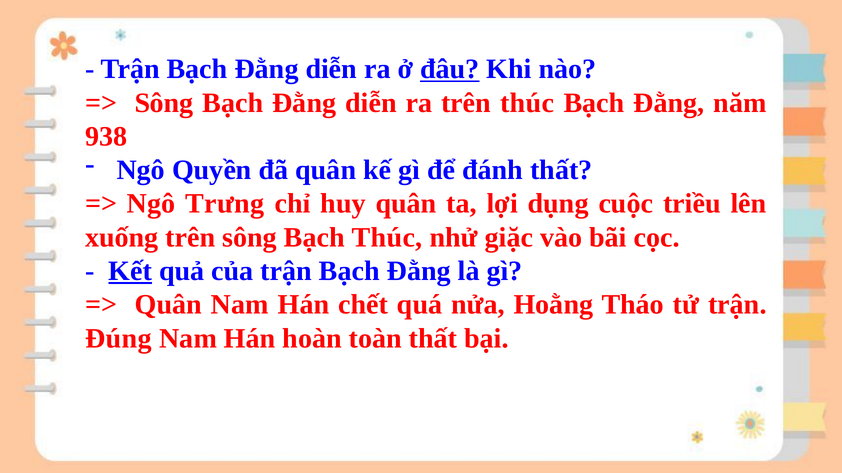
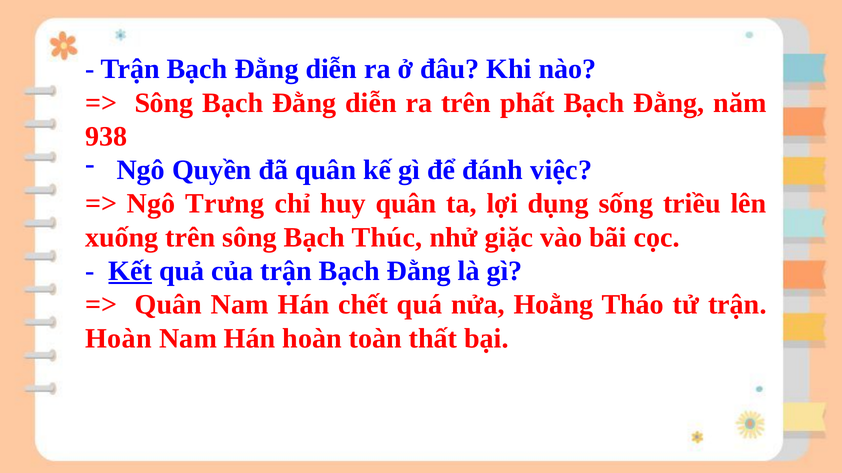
đâu underline: present -> none
trên thúc: thúc -> phất
đánh thất: thất -> việc
cuộc: cuộc -> sống
Đúng at (119, 339): Đúng -> Hoàn
